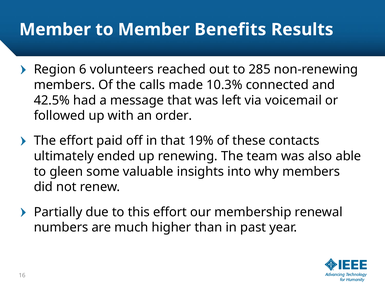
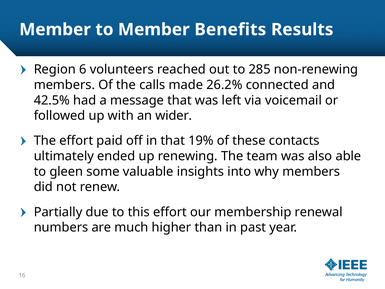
10.3%: 10.3% -> 26.2%
order: order -> wider
